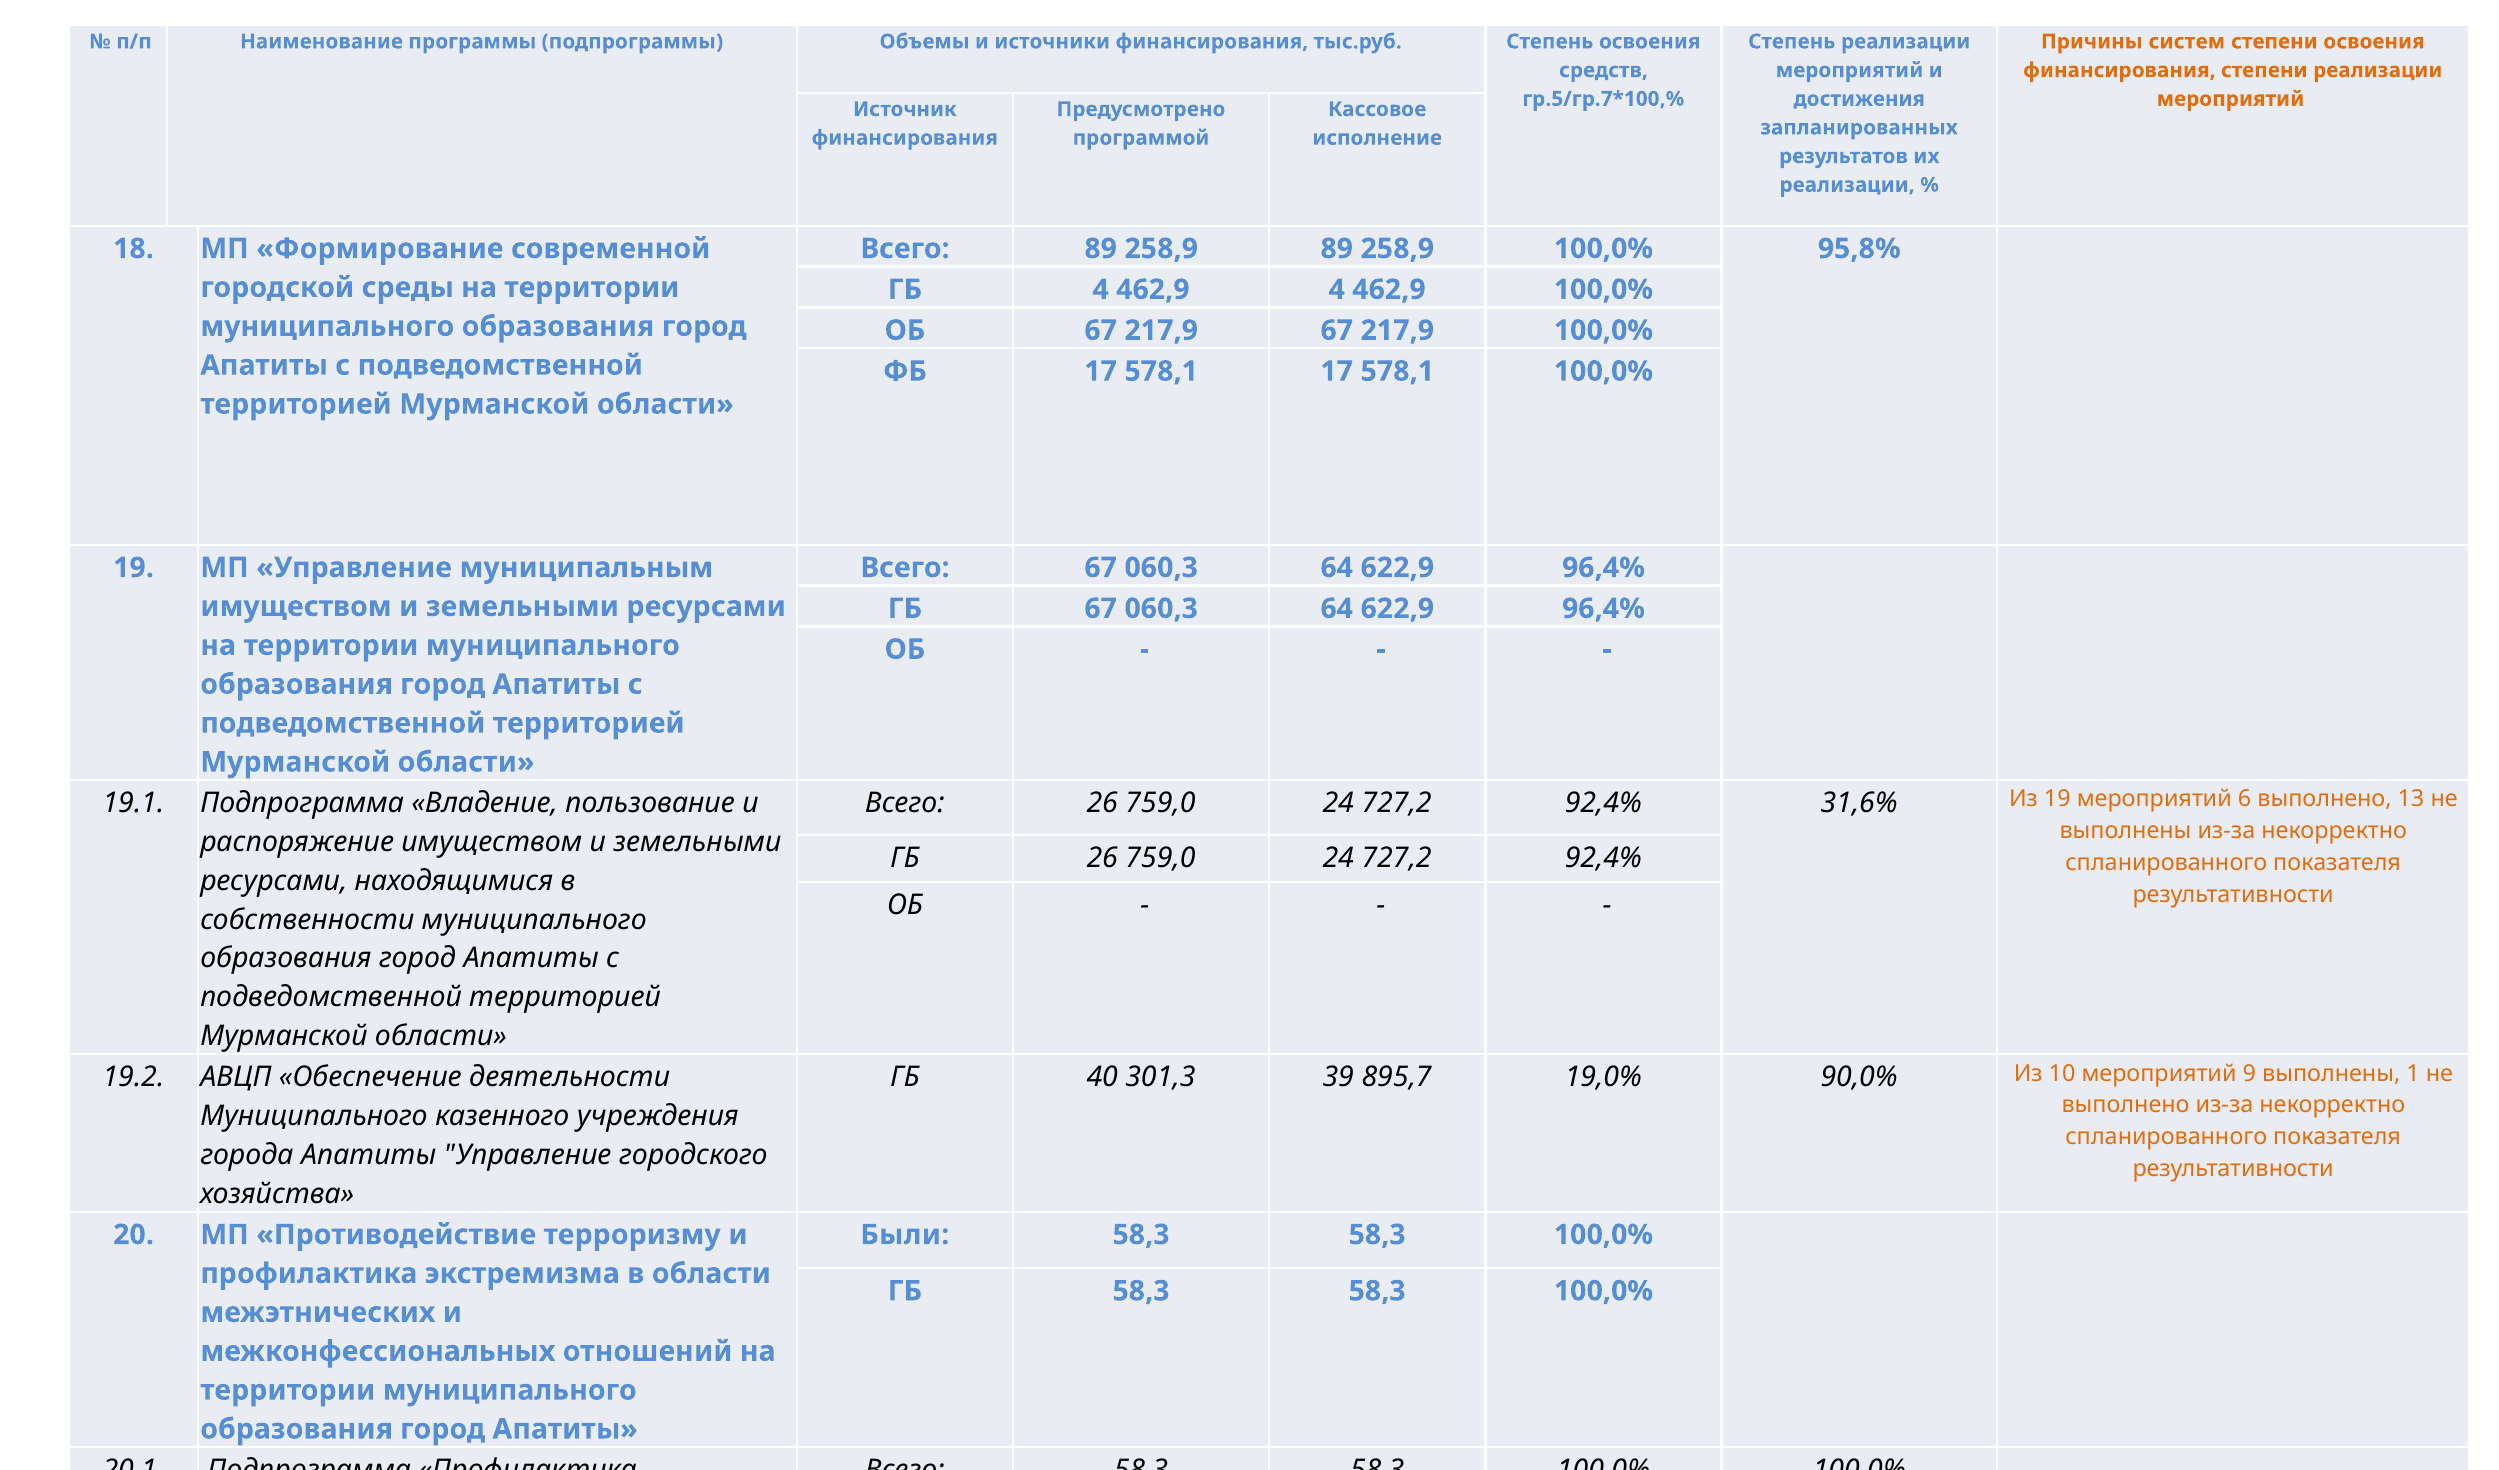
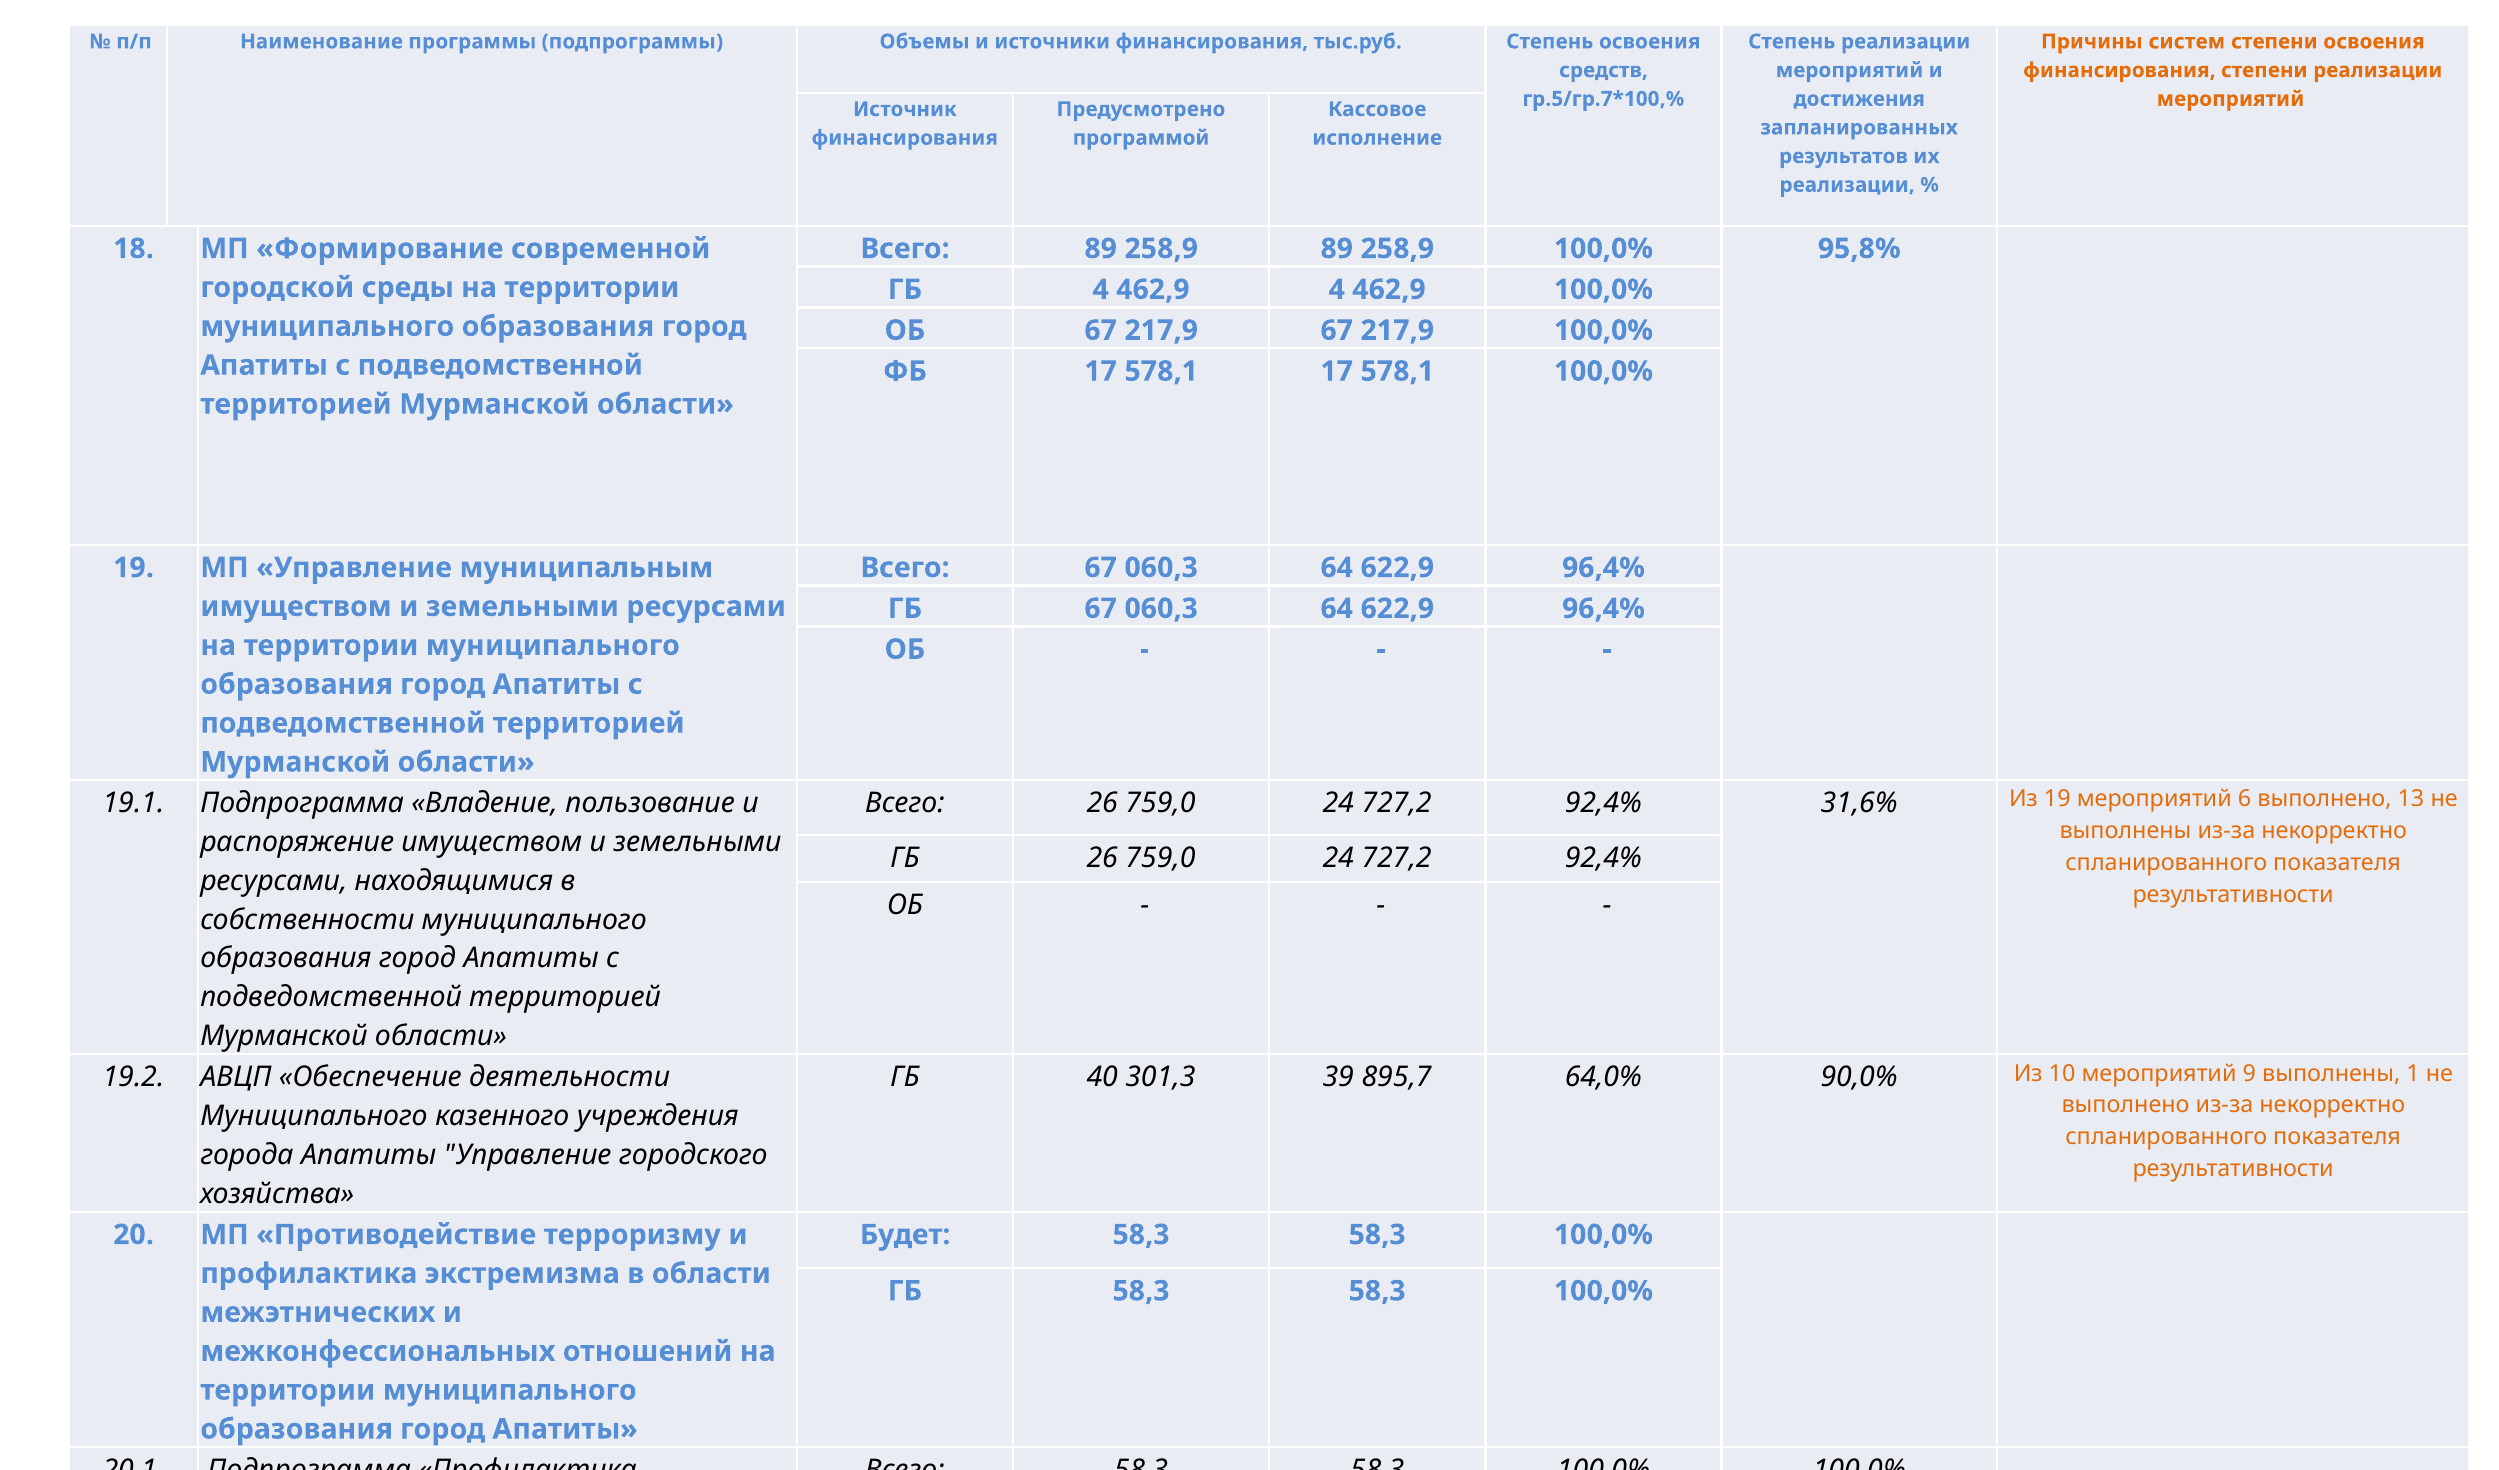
19,0%: 19,0% -> 64,0%
Были: Были -> Будет
